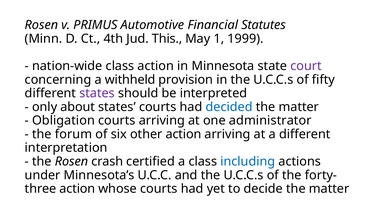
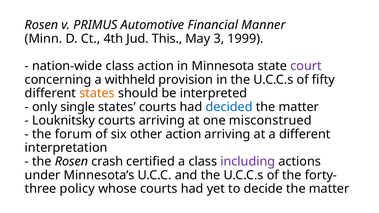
Statutes: Statutes -> Manner
1: 1 -> 3
states at (97, 93) colour: purple -> orange
about: about -> single
Obligation: Obligation -> Louknitsky
administrator: administrator -> misconstrued
including colour: blue -> purple
action at (77, 189): action -> policy
